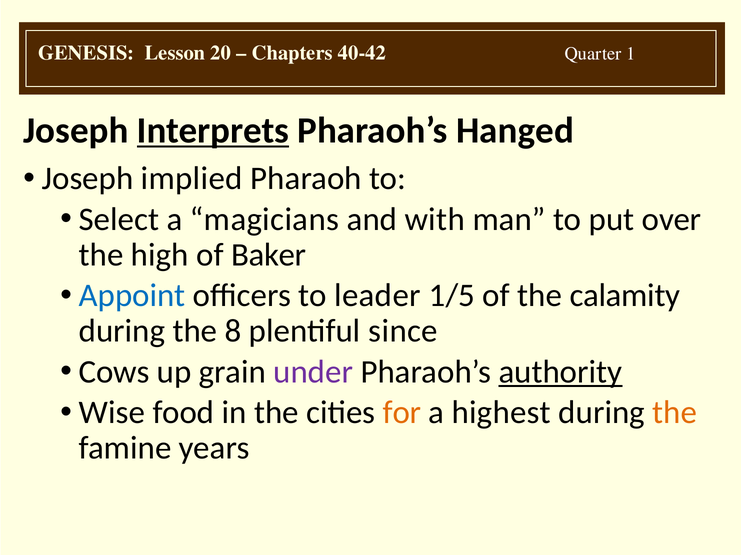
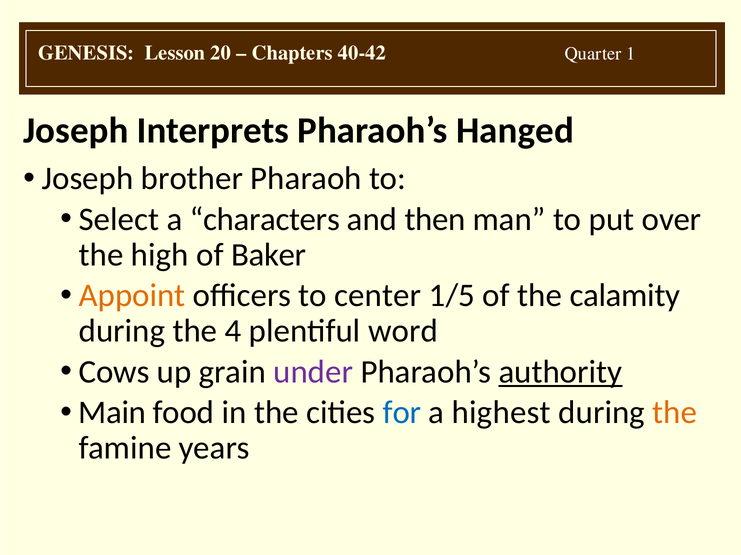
Interprets underline: present -> none
implied: implied -> brother
magicians: magicians -> characters
with: with -> then
Appoint colour: blue -> orange
leader: leader -> center
8: 8 -> 4
since: since -> word
Wise: Wise -> Main
for colour: orange -> blue
